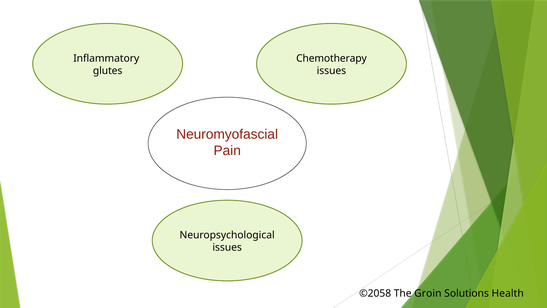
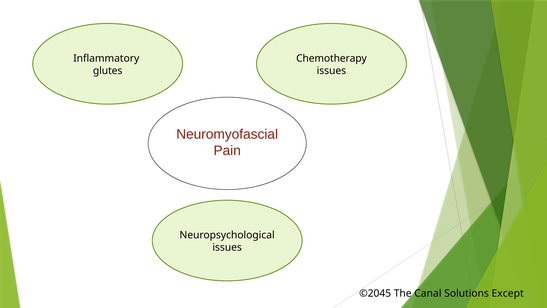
©2058: ©2058 -> ©2045
Groin: Groin -> Canal
Health: Health -> Except
